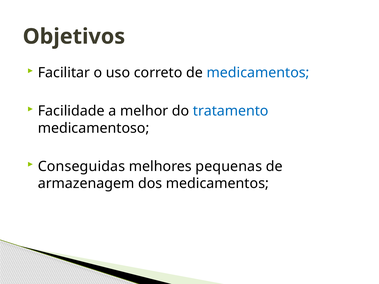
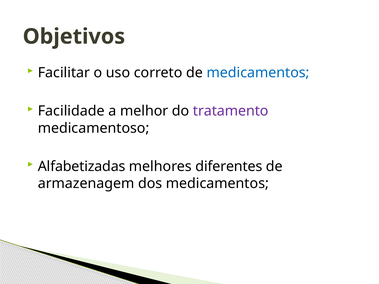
tratamento colour: blue -> purple
Conseguidas: Conseguidas -> Alfabetizadas
pequenas: pequenas -> diferentes
